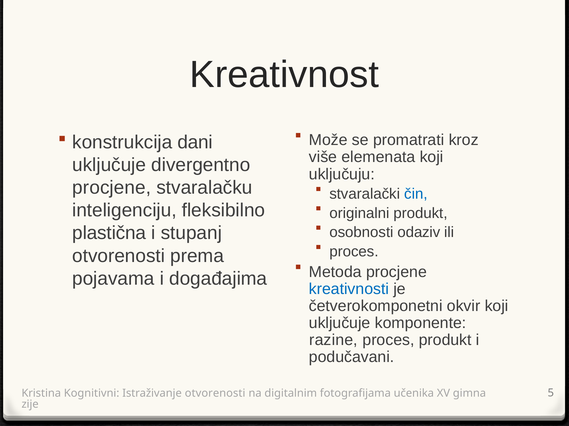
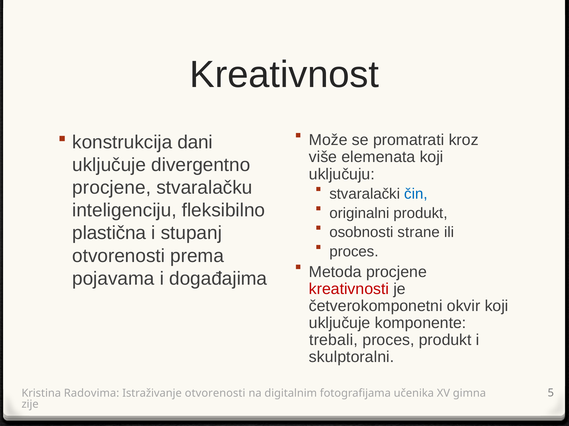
odaziv: odaziv -> strane
kreativnosti colour: blue -> red
razine: razine -> trebali
podučavani: podučavani -> skulptoralni
Kognitivni: Kognitivni -> Radovima
